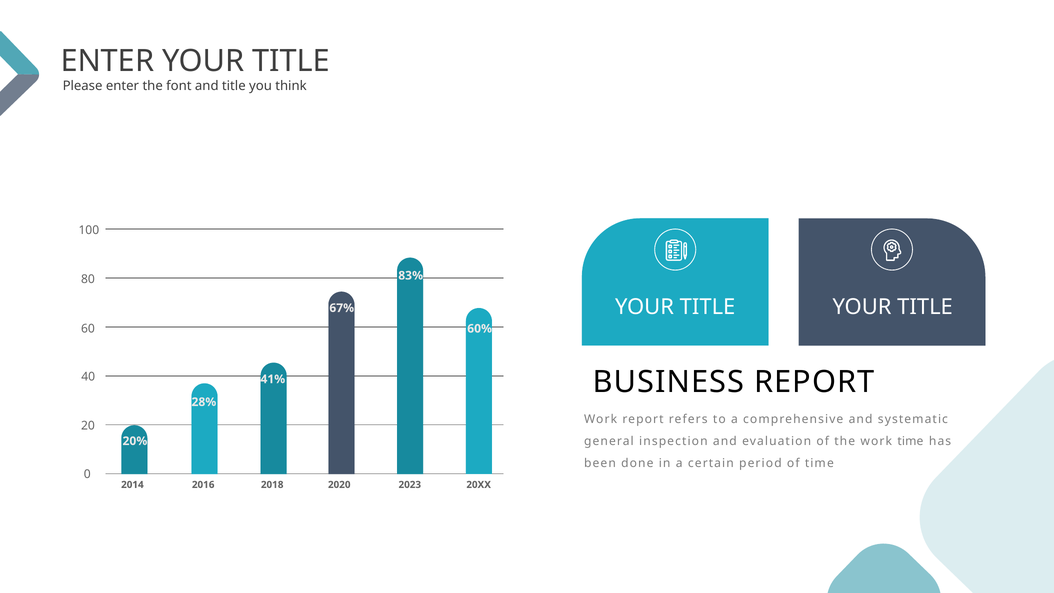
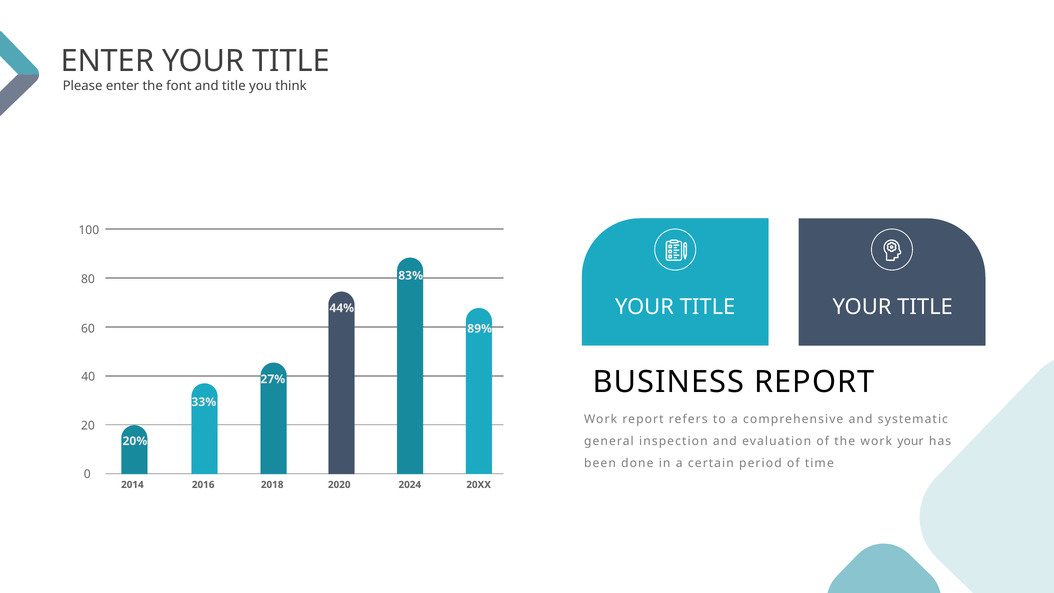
67%: 67% -> 44%
60%: 60% -> 89%
41%: 41% -> 27%
28%: 28% -> 33%
work time: time -> your
2023: 2023 -> 2024
